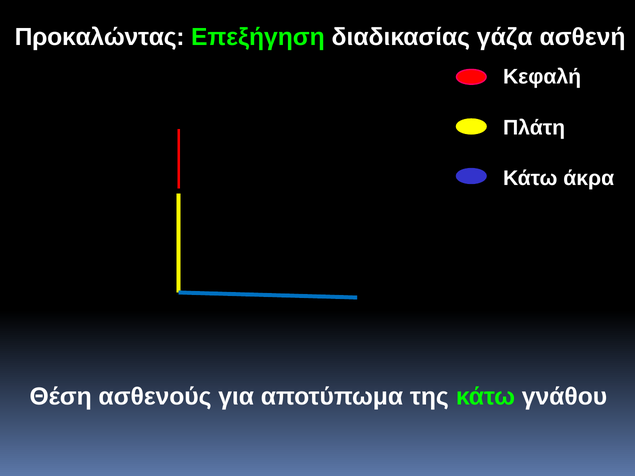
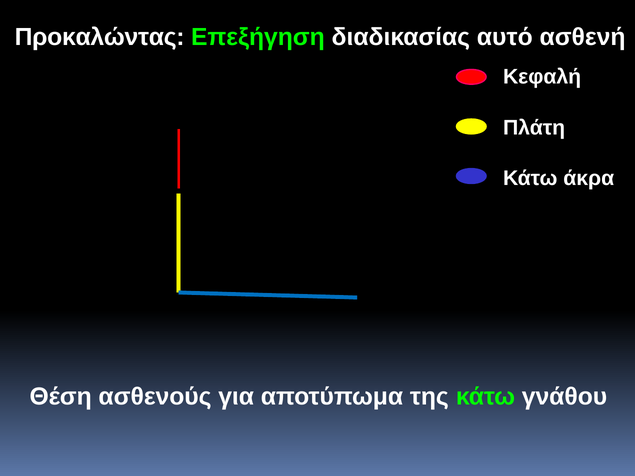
γάζα: γάζα -> αυτό
